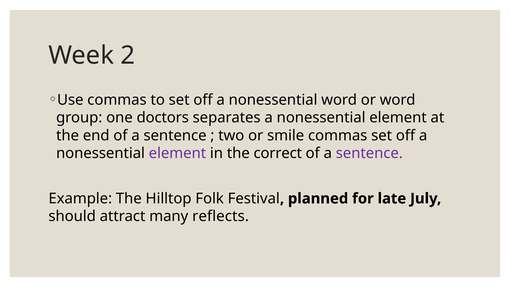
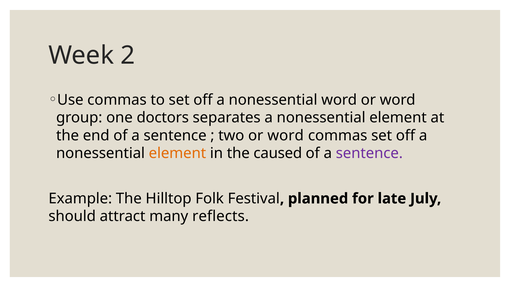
two or smile: smile -> word
element at (177, 153) colour: purple -> orange
correct: correct -> caused
